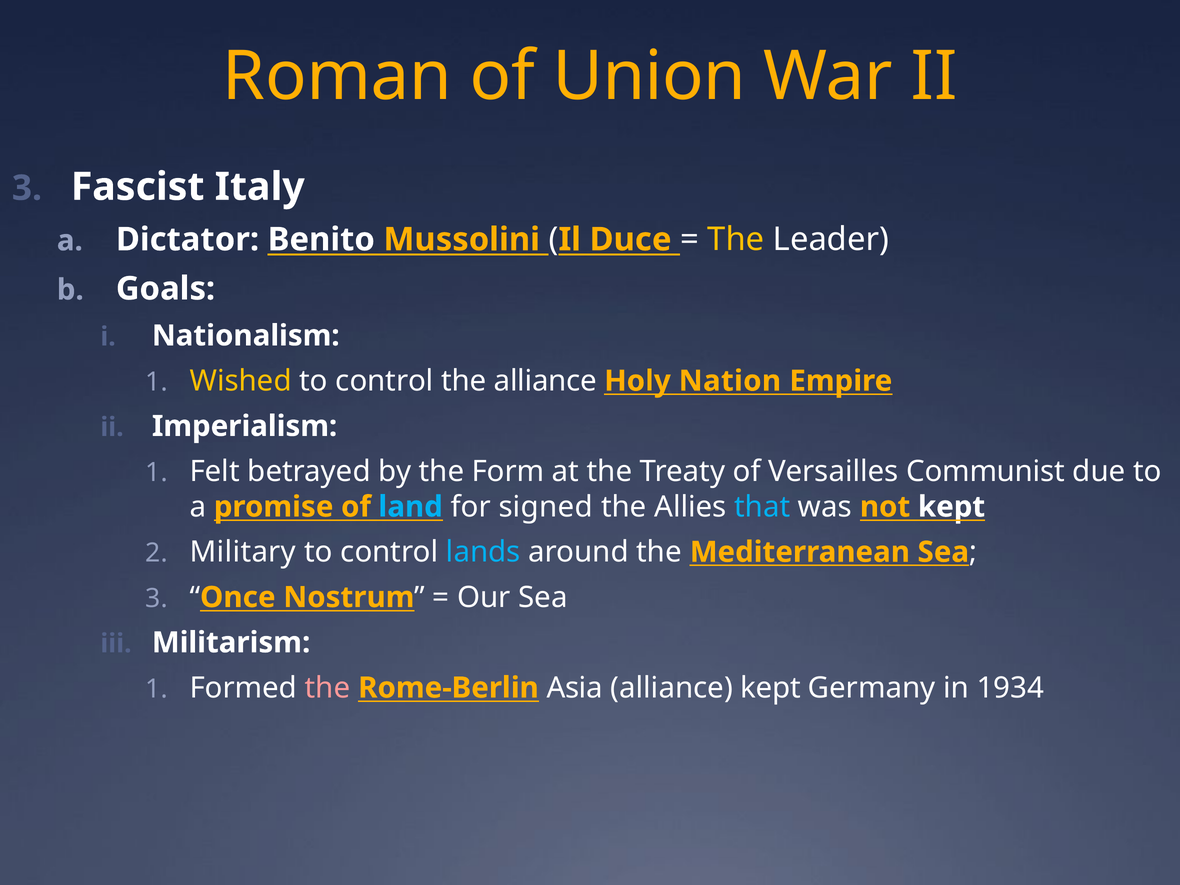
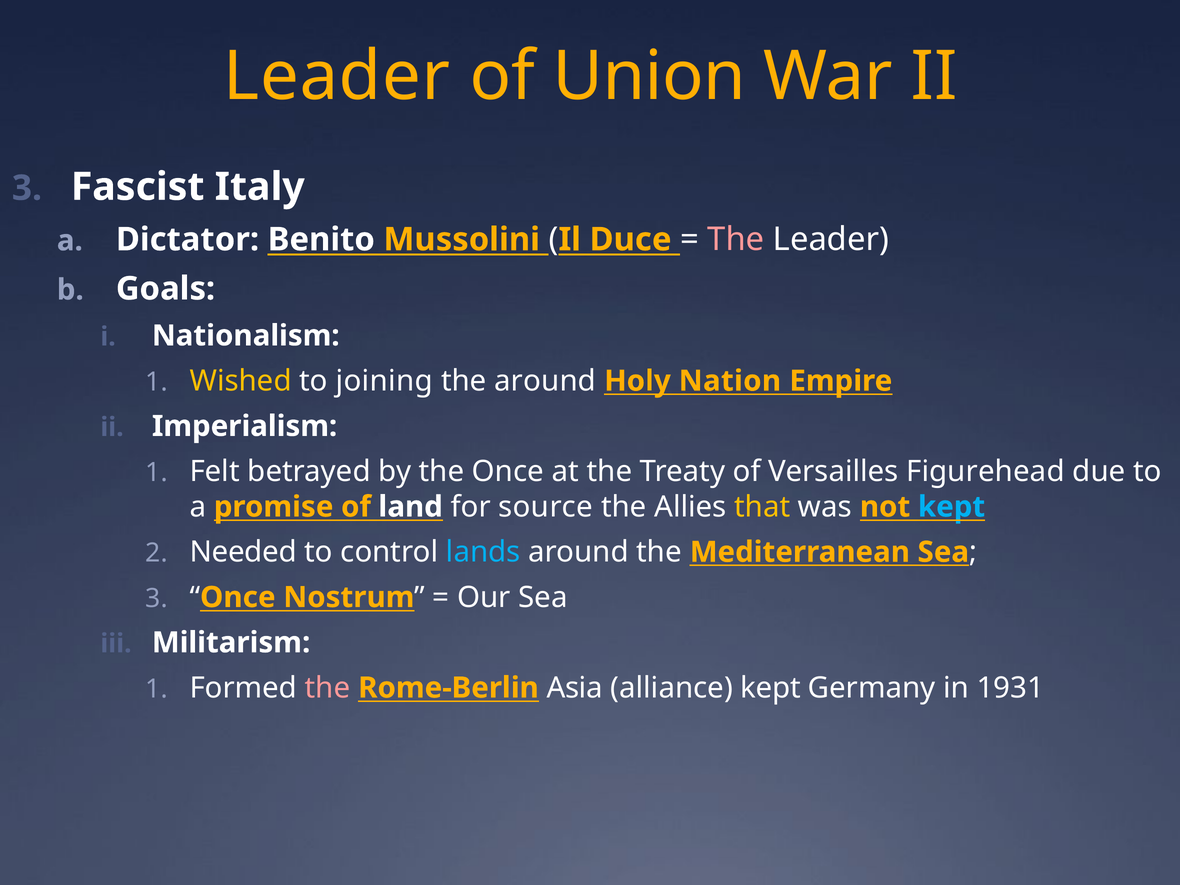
Roman at (337, 76): Roman -> Leader
The at (736, 240) colour: yellow -> pink
control at (384, 381): control -> joining
the alliance: alliance -> around
the Form: Form -> Once
Communist: Communist -> Figurehead
land colour: light blue -> white
signed: signed -> source
that colour: light blue -> yellow
kept at (952, 507) colour: white -> light blue
Military: Military -> Needed
1934: 1934 -> 1931
